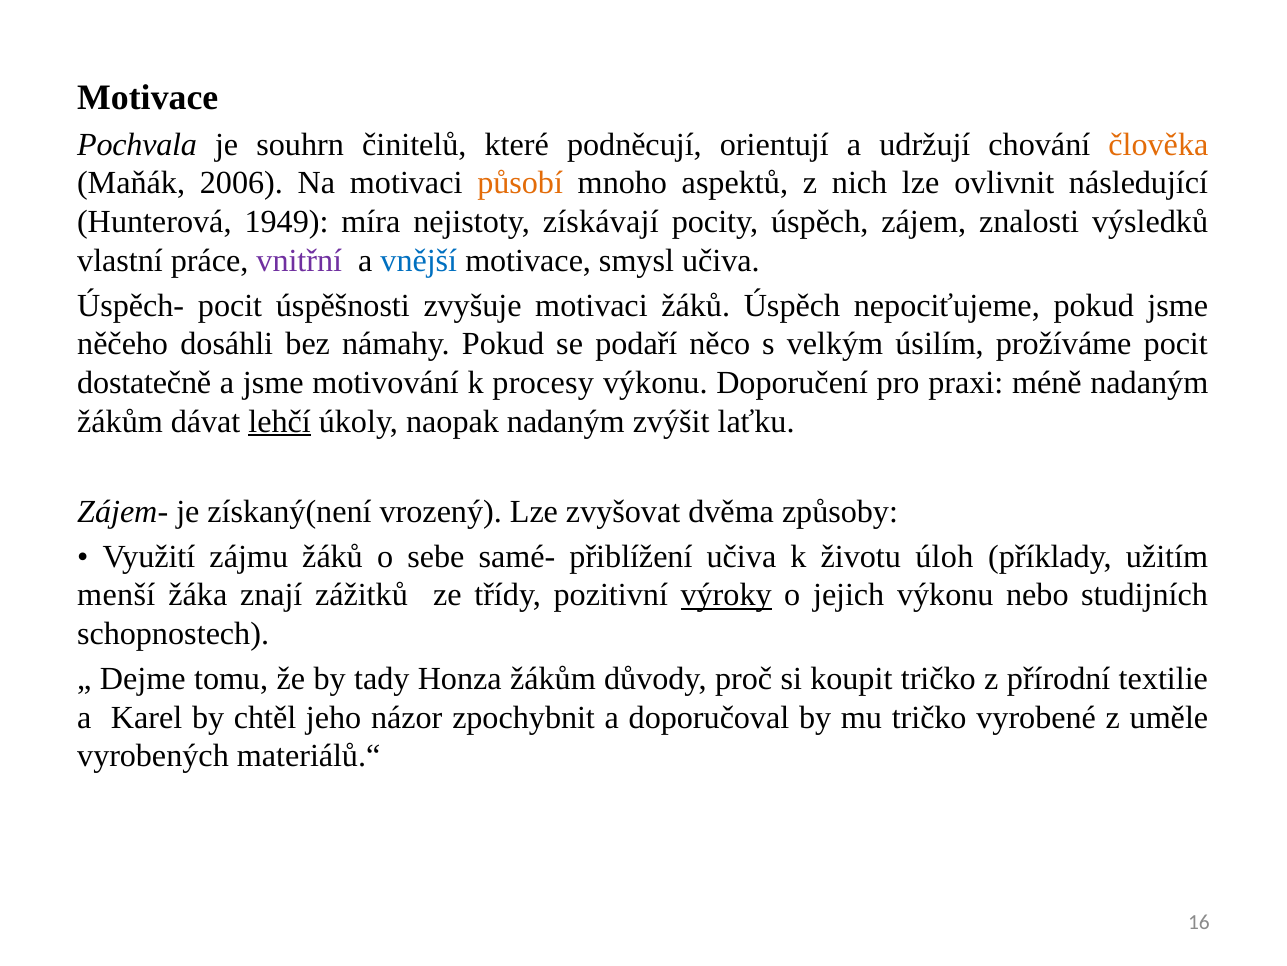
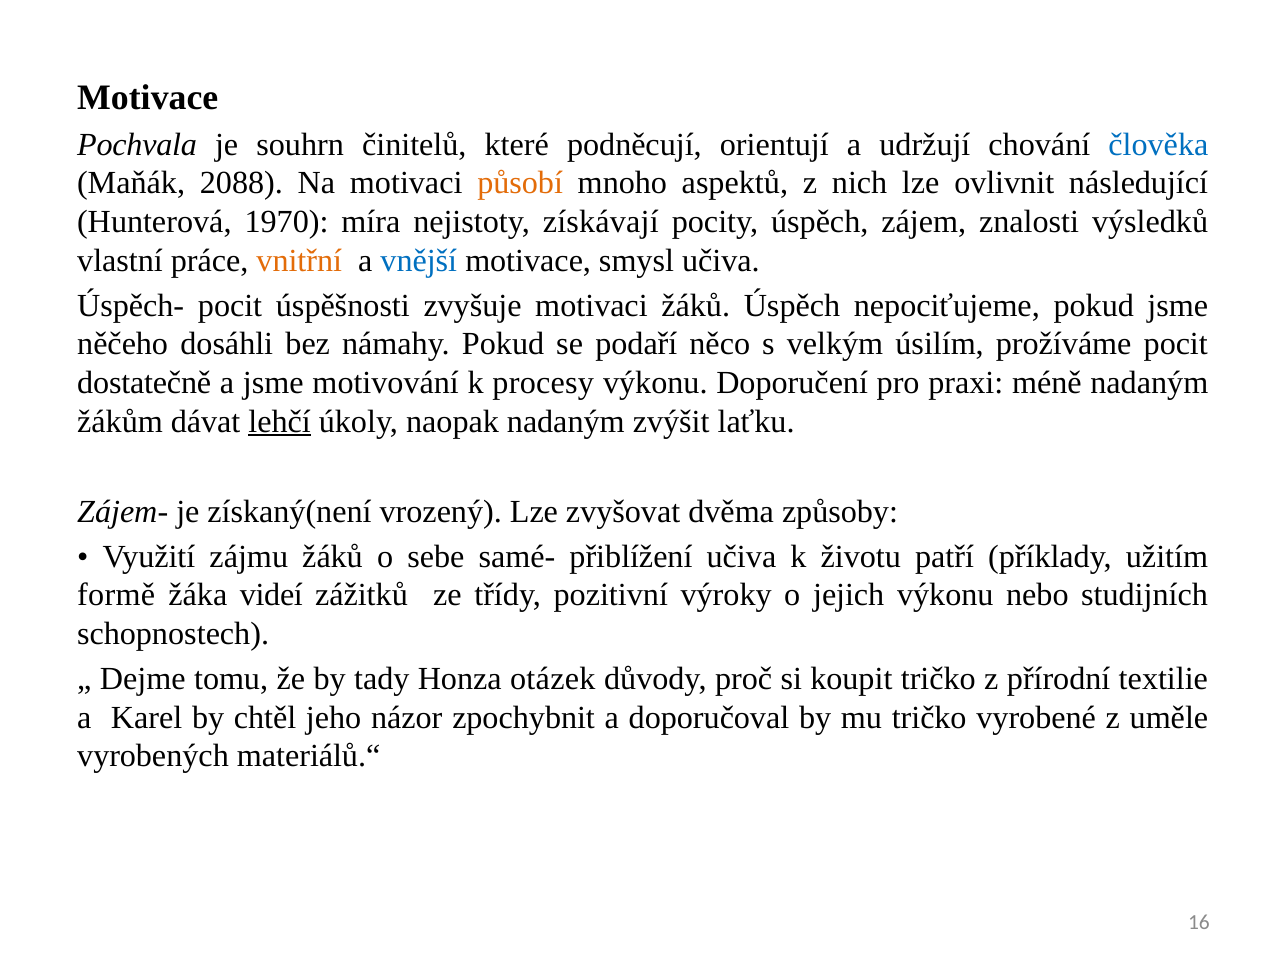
člověka colour: orange -> blue
2006: 2006 -> 2088
1949: 1949 -> 1970
vnitřní colour: purple -> orange
úloh: úloh -> patří
menší: menší -> formě
znají: znají -> videí
výroky underline: present -> none
Honza žákům: žákům -> otázek
